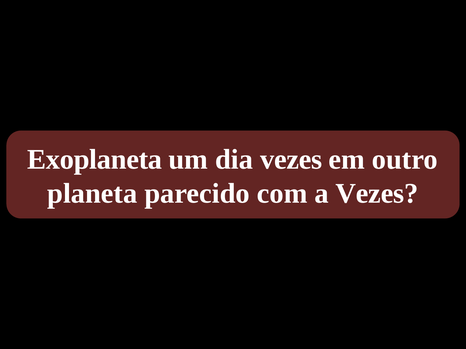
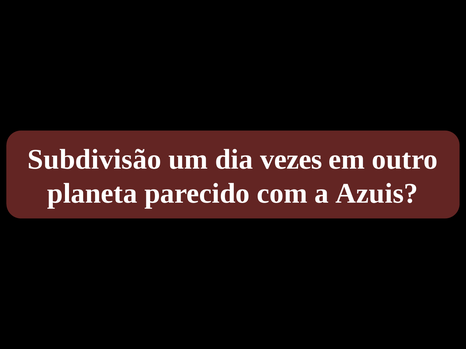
Exoplaneta: Exoplaneta -> Subdivisão
a Vezes: Vezes -> Azuis
